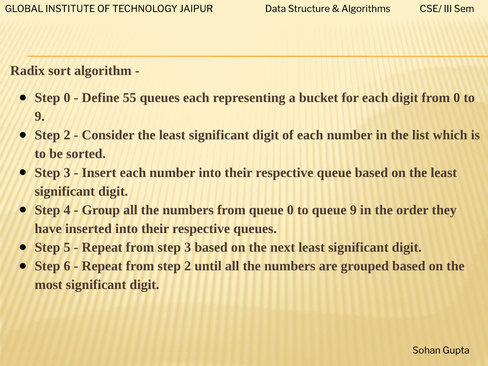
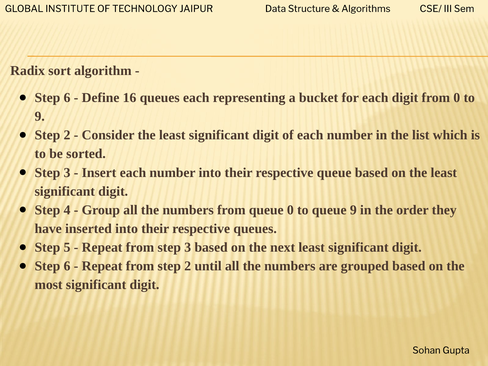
0 at (67, 98): 0 -> 6
55: 55 -> 16
